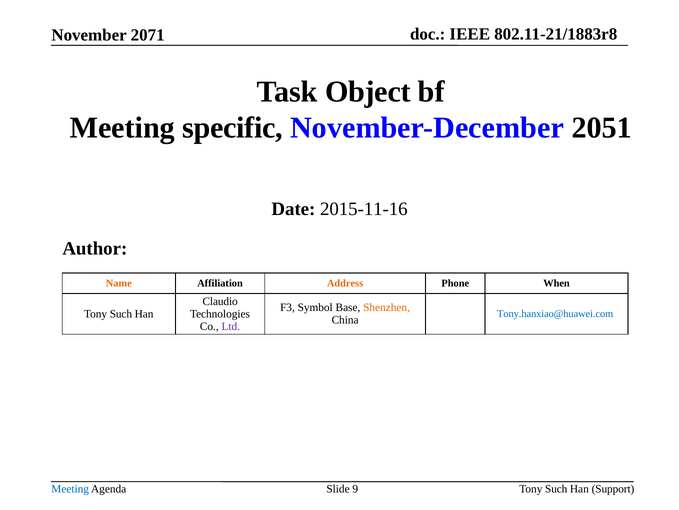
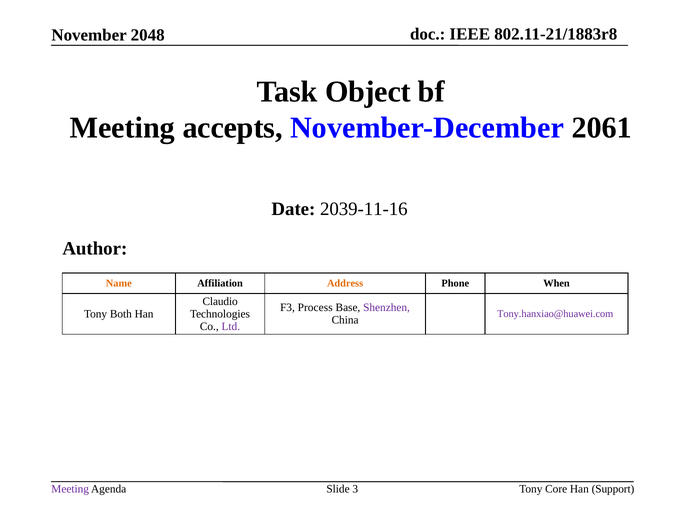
2071: 2071 -> 2048
specific: specific -> accepts
2051: 2051 -> 2061
2015-11-16: 2015-11-16 -> 2039-11-16
Symbol: Symbol -> Process
Shenzhen colour: orange -> purple
Such at (121, 313): Such -> Both
Tony.hanxiao@huawei.com colour: blue -> purple
Meeting at (70, 488) colour: blue -> purple
9: 9 -> 3
Such at (556, 488): Such -> Core
